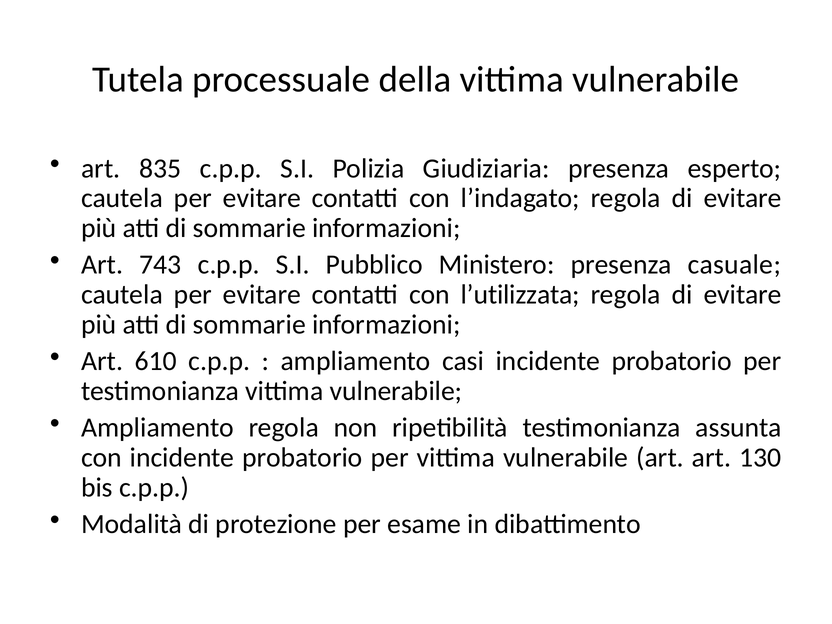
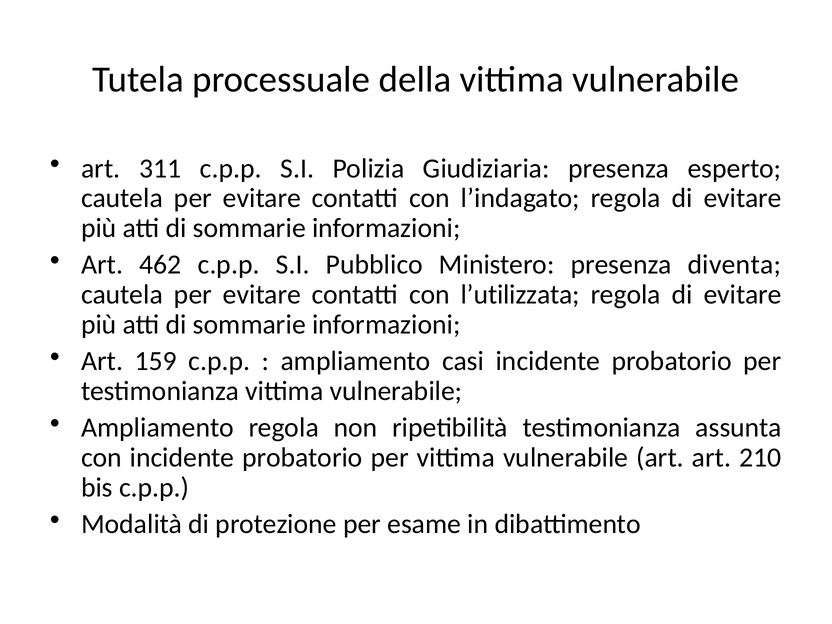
835: 835 -> 311
743: 743 -> 462
casuale: casuale -> diventa
610: 610 -> 159
130: 130 -> 210
